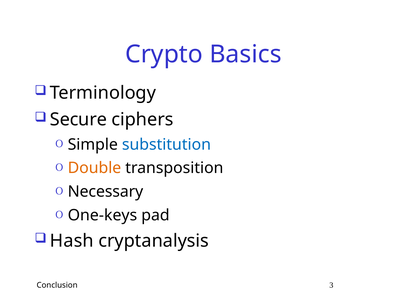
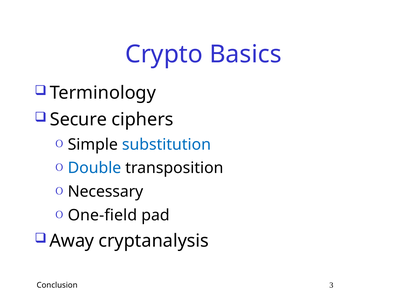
Double colour: orange -> blue
One-keys: One-keys -> One-field
Hash: Hash -> Away
